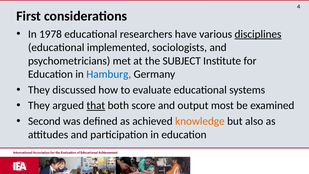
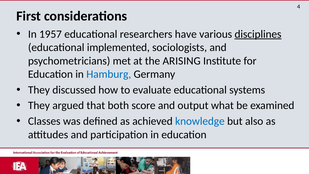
1978: 1978 -> 1957
SUBJECT: SUBJECT -> ARISING
that underline: present -> none
most: most -> what
Second: Second -> Classes
knowledge colour: orange -> blue
